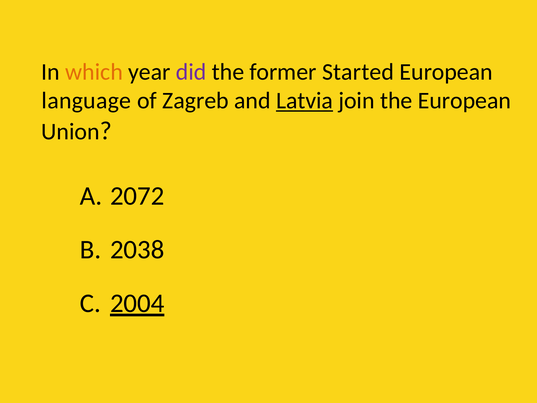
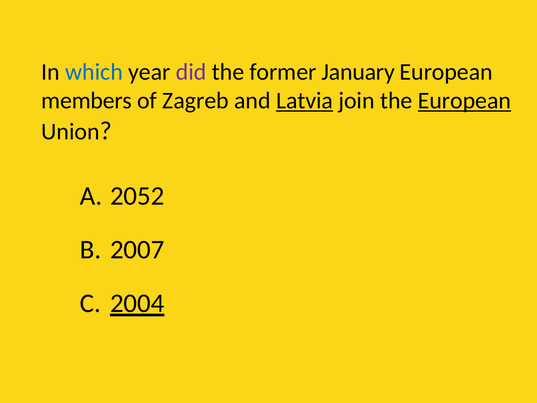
which colour: orange -> blue
Started: Started -> January
language: language -> members
European at (464, 101) underline: none -> present
2072: 2072 -> 2052
2038: 2038 -> 2007
